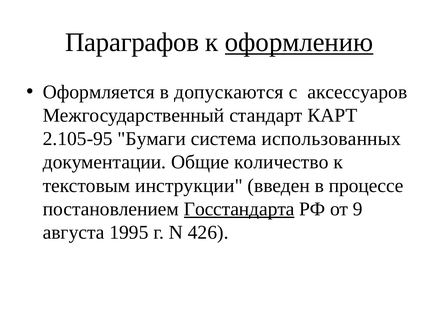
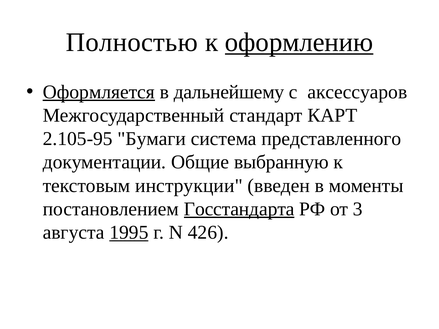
Параграфов: Параграфов -> Полностью
Оформляется underline: none -> present
допускаются: допускаются -> дальнейшему
использованных: использованных -> представленного
количество: количество -> выбранную
процессе: процессе -> моменты
9: 9 -> 3
1995 underline: none -> present
